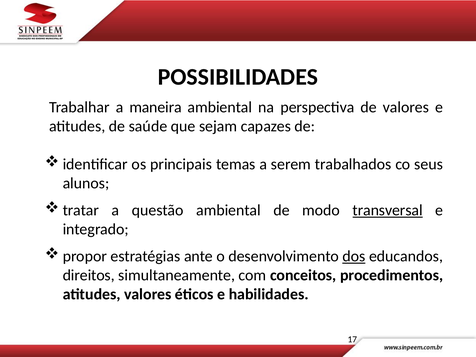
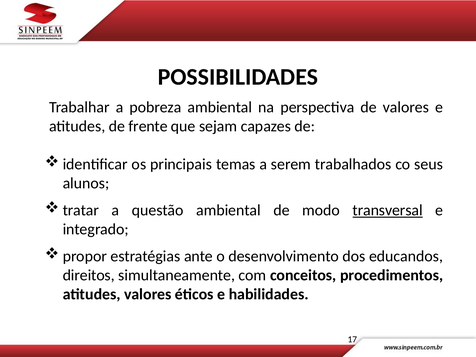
maneira: maneira -> pobreza
saúde: saúde -> frente
dos underline: present -> none
